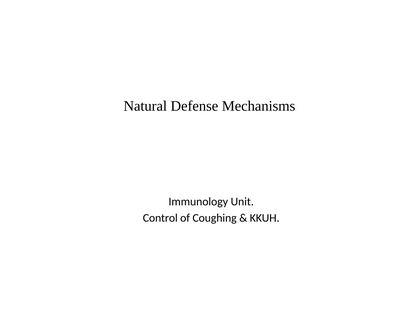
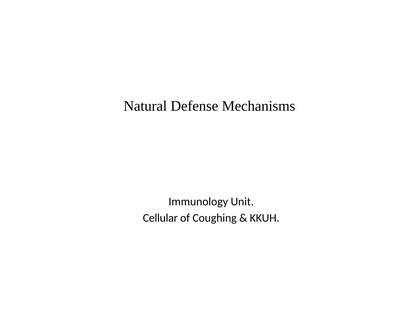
Control: Control -> Cellular
